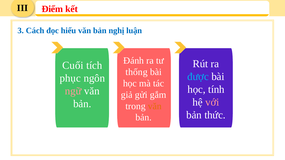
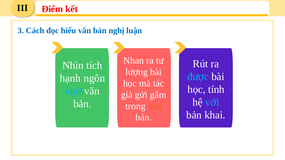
Đánh: Đánh -> Nhan
Cuối: Cuối -> Nhìn
thống: thống -> lượng
phục: phục -> hạnh
ngữ colour: pink -> light blue
với colour: pink -> light blue
thức: thức -> khai
